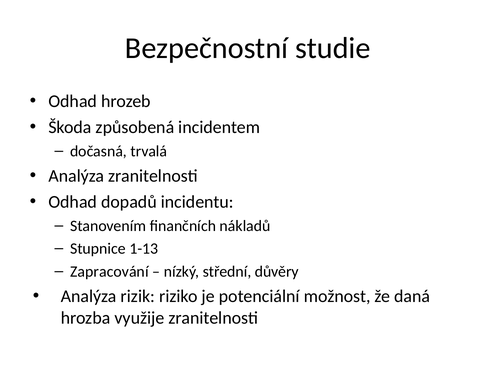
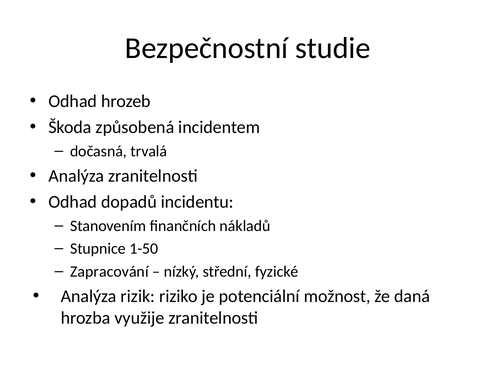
1-13: 1-13 -> 1-50
důvěry: důvěry -> fyzické
